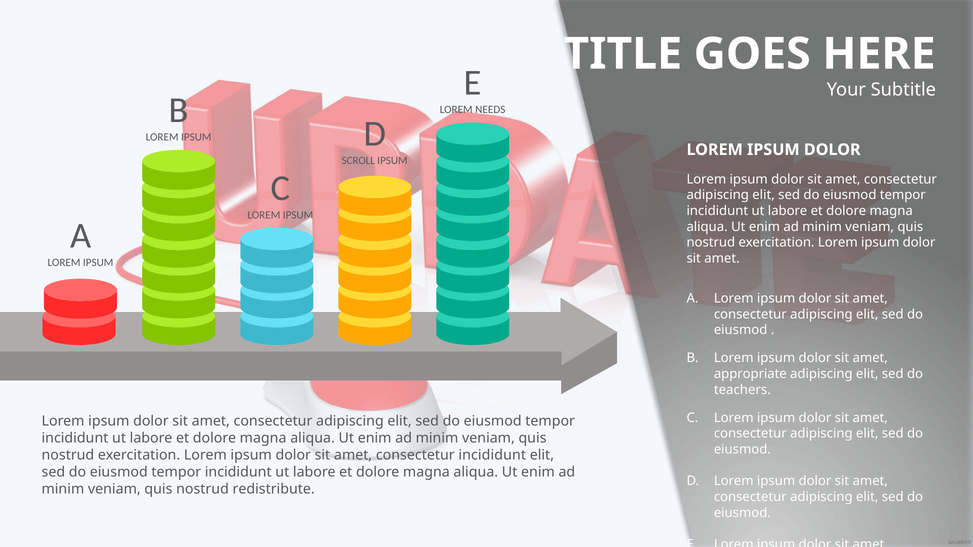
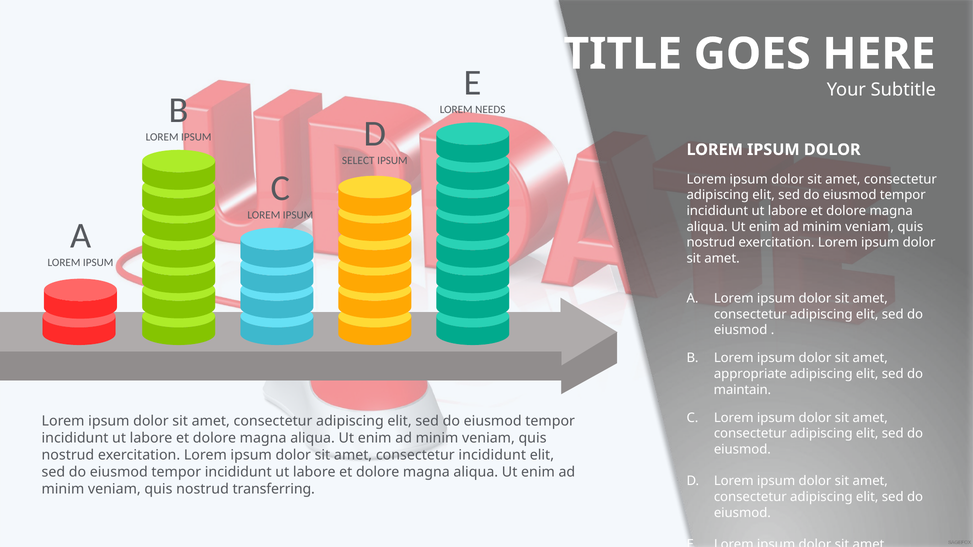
SCROLL: SCROLL -> SELECT
teachers: teachers -> maintain
redistribute: redistribute -> transferring
